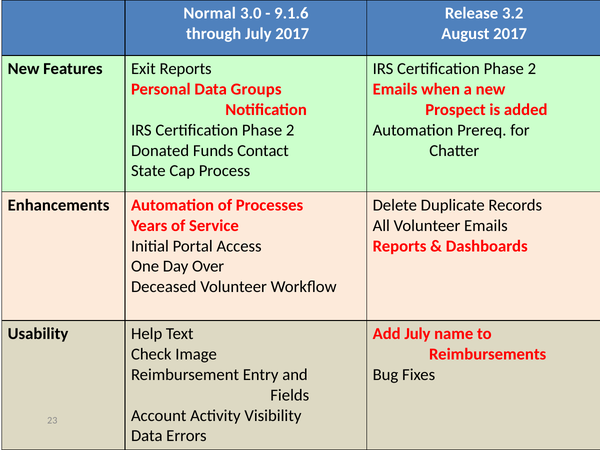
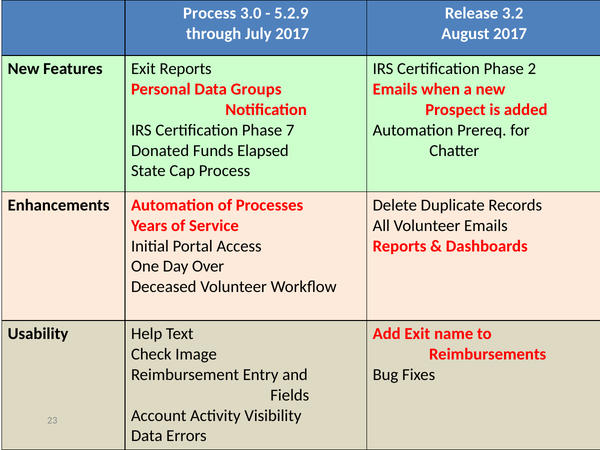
Normal at (210, 13): Normal -> Process
9.1.6: 9.1.6 -> 5.2.9
2 at (290, 130): 2 -> 7
Contact: Contact -> Elapsed
Add July: July -> Exit
